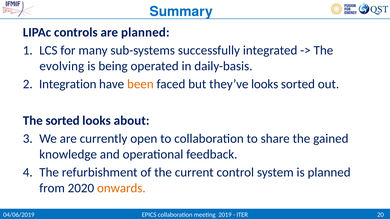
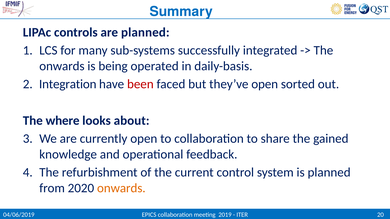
evolving at (62, 66): evolving -> onwards
been colour: orange -> red
they’ve looks: looks -> open
The sorted: sorted -> where
